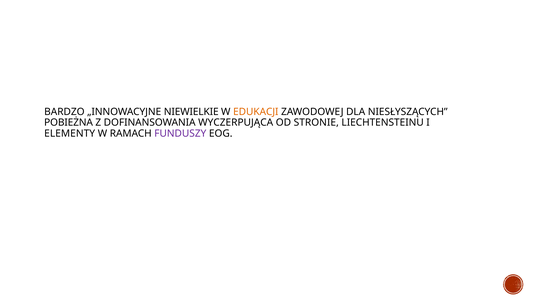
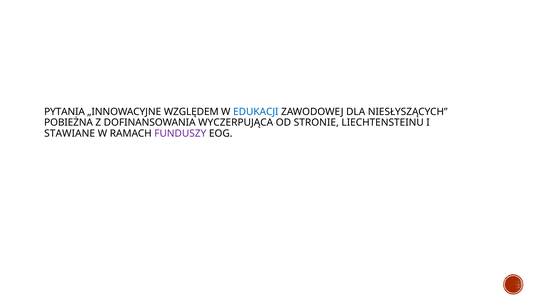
BARDZO: BARDZO -> PYTANIA
NIEWIELKIE: NIEWIELKIE -> WZGLĘDEM
EDUKACJI colour: orange -> blue
ELEMENTY: ELEMENTY -> STAWIANE
